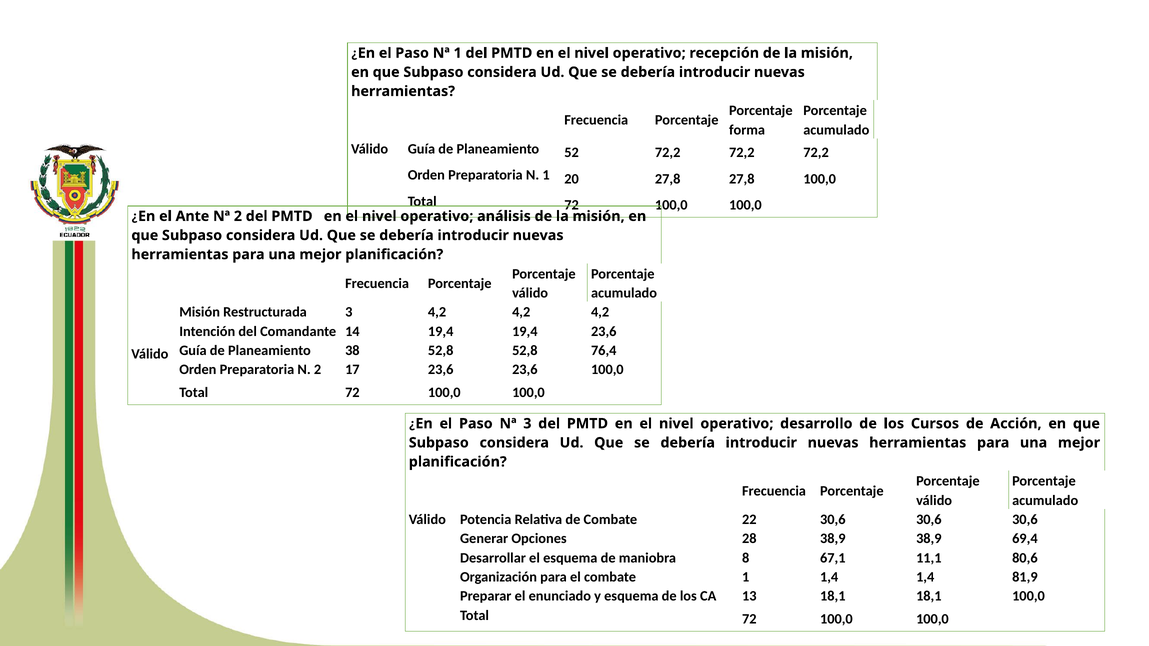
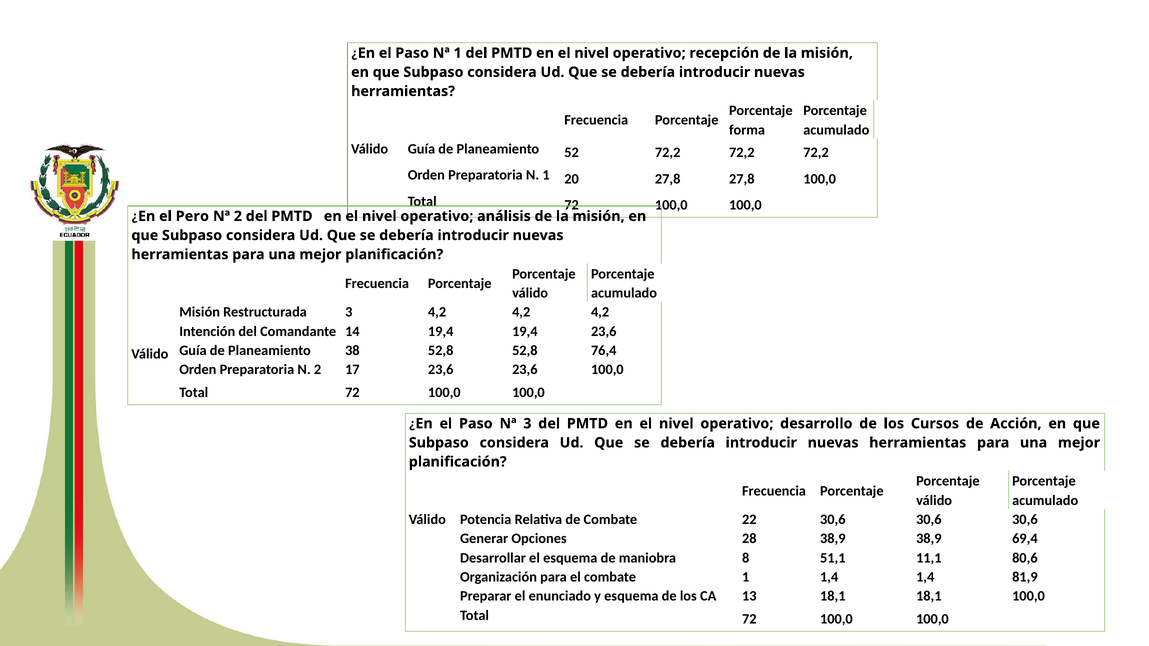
Ante: Ante -> Pero
67,1: 67,1 -> 51,1
